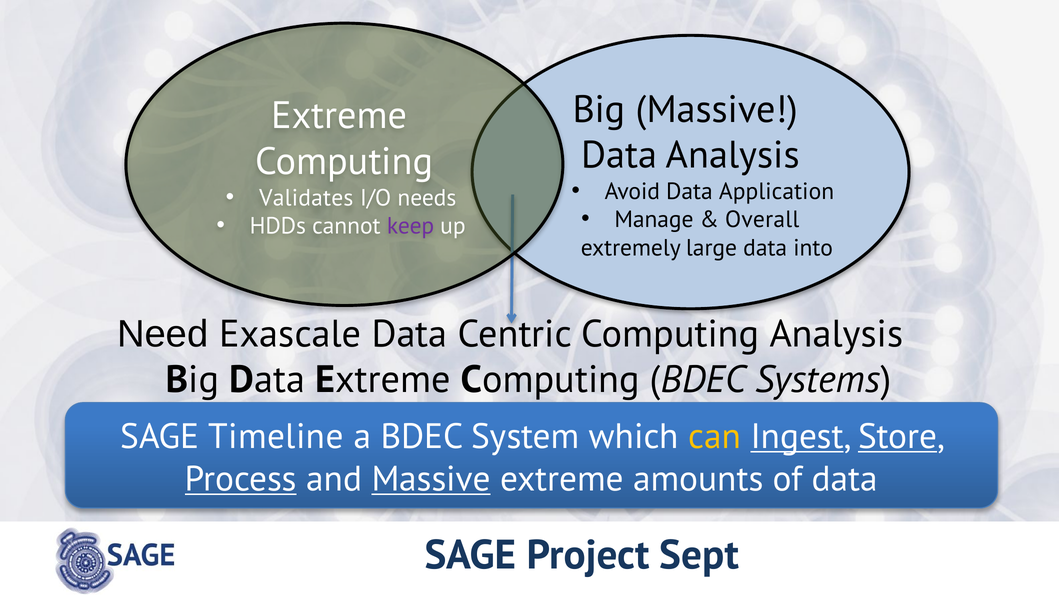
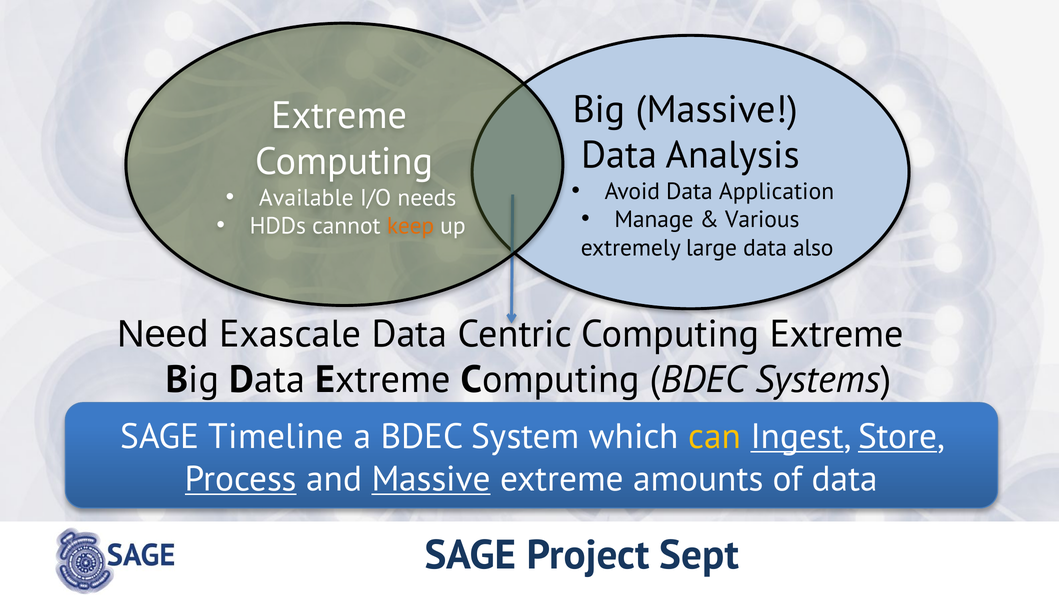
Validates: Validates -> Available
Overall: Overall -> Various
keep colour: purple -> orange
into: into -> also
Computing Analysis: Analysis -> Extreme
